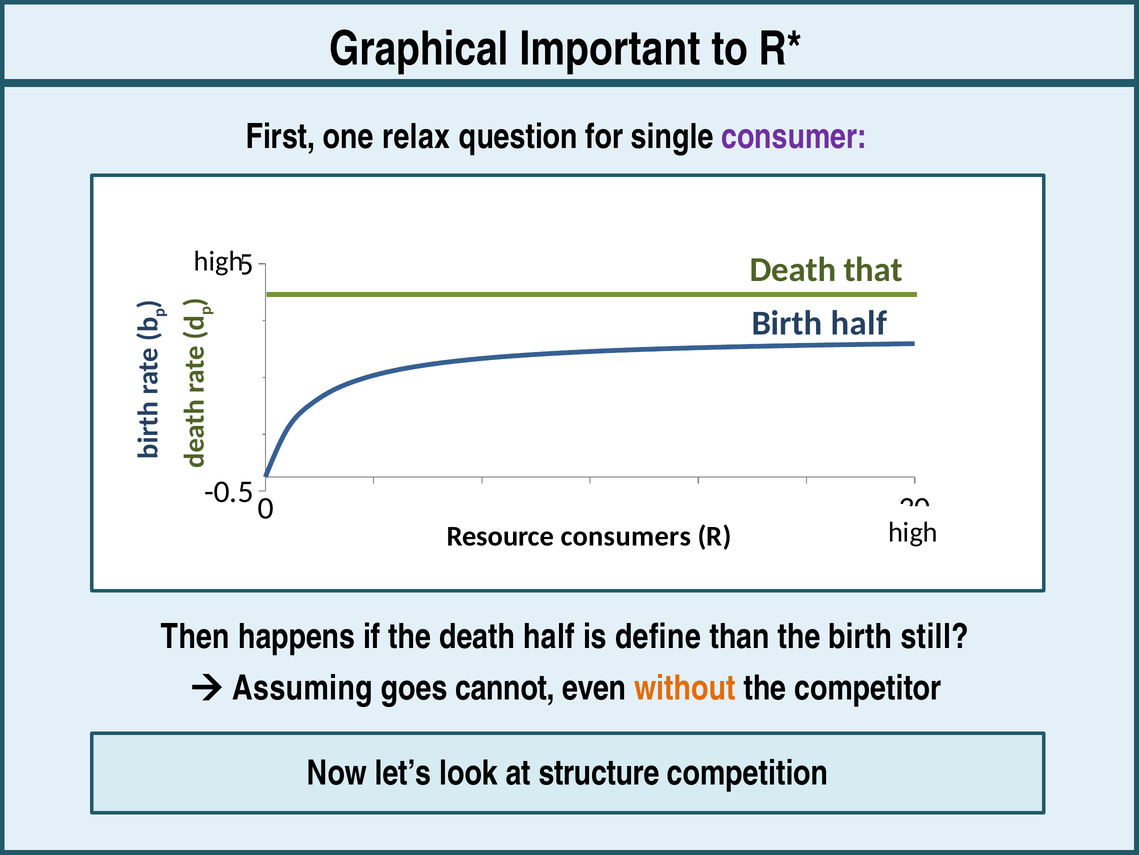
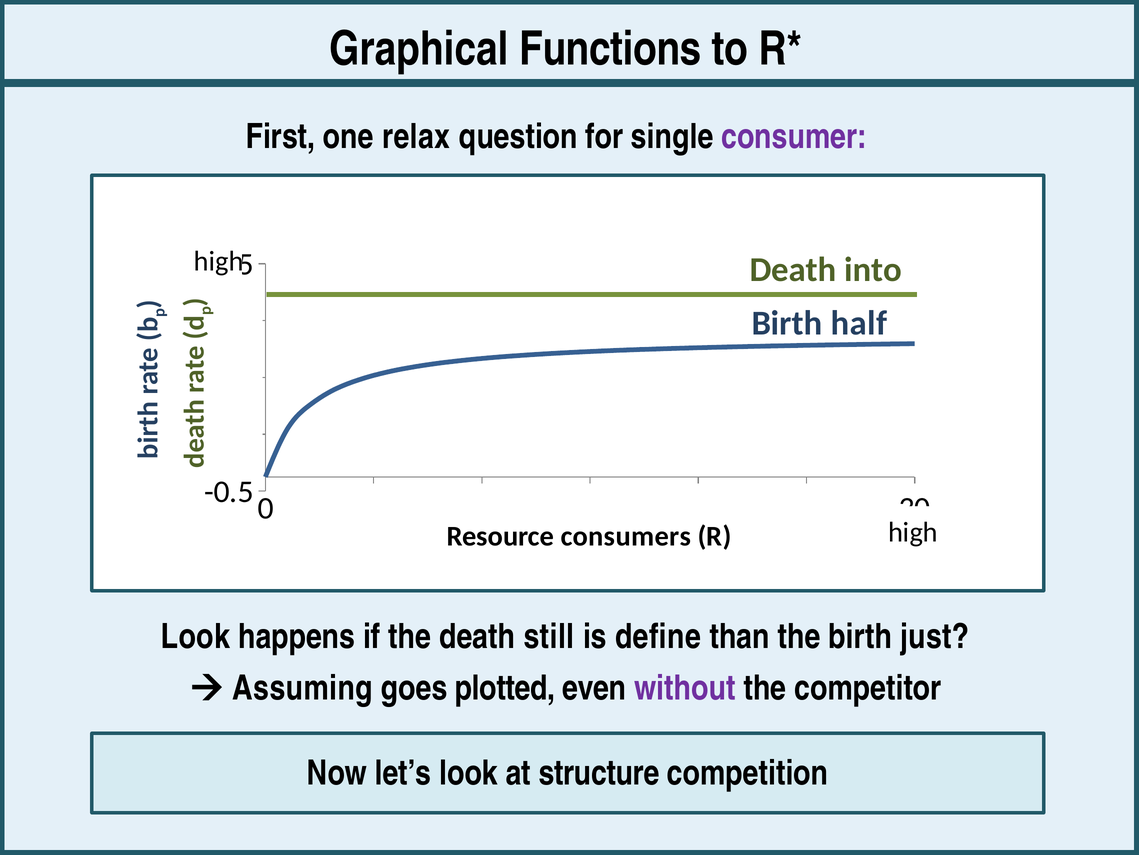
Important: Important -> Functions
that: that -> into
Then at (195, 636): Then -> Look
death half: half -> still
still: still -> just
cannot: cannot -> plotted
without colour: orange -> purple
